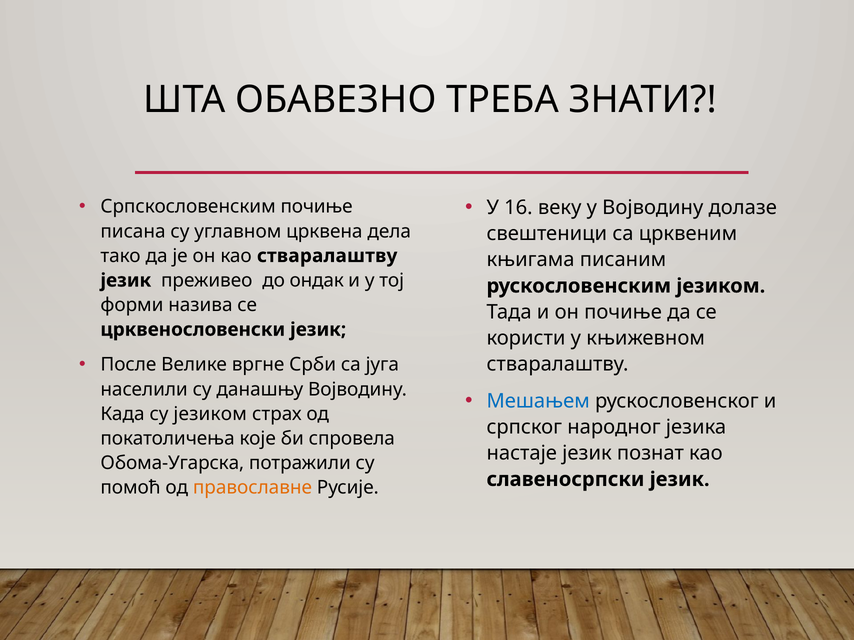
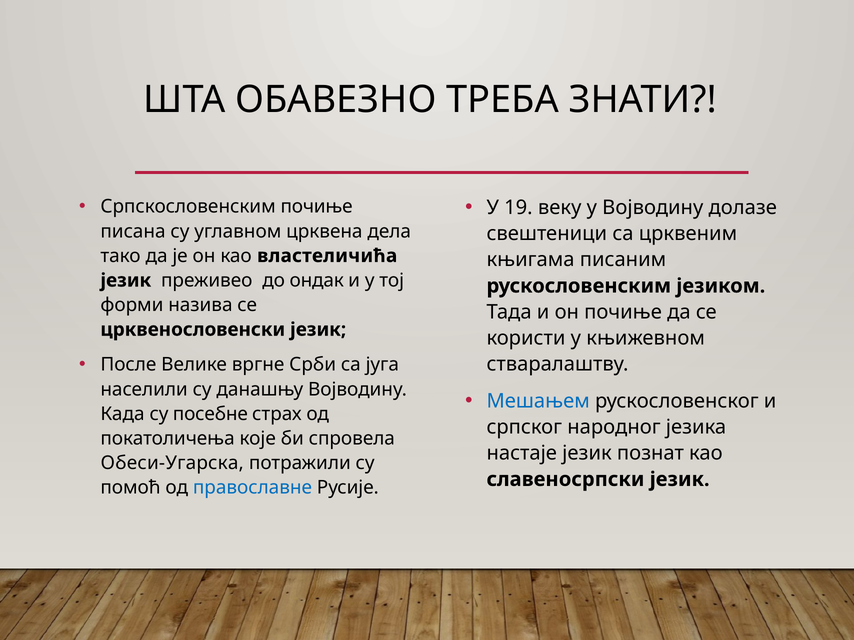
16: 16 -> 19
као стваралаштву: стваралаштву -> властеличића
су језиком: језиком -> посебне
Обома-Угарска: Обома-Угарска -> Обеси-Угарска
православне colour: orange -> blue
